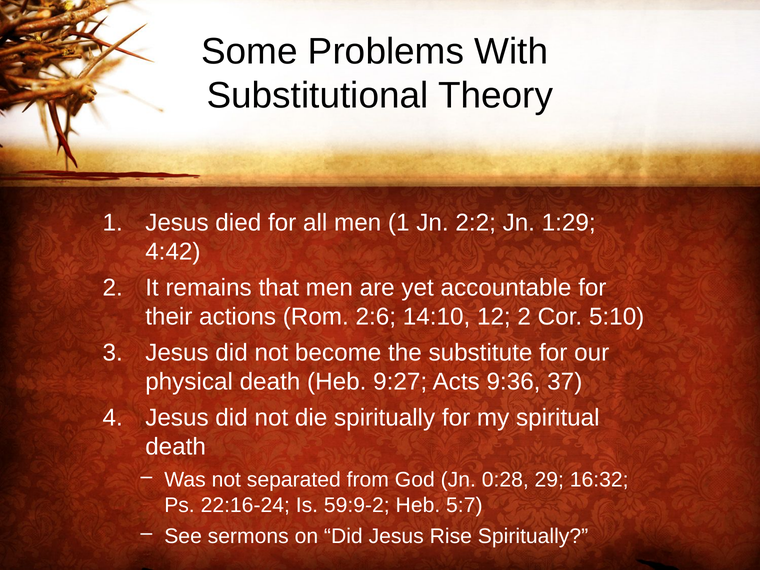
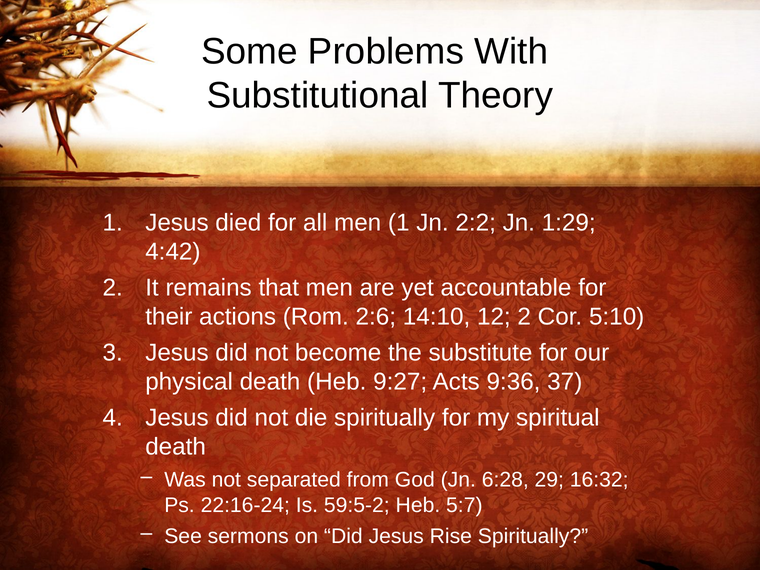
0:28: 0:28 -> 6:28
59:9-2: 59:9-2 -> 59:5-2
